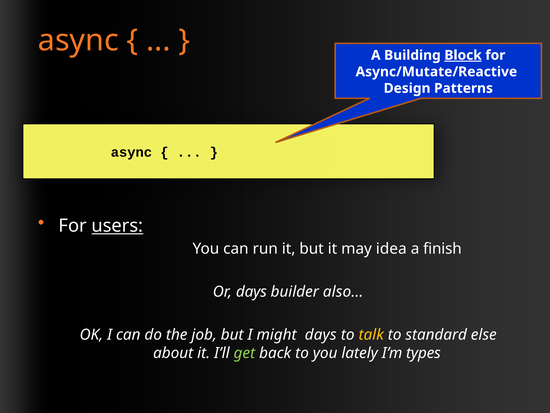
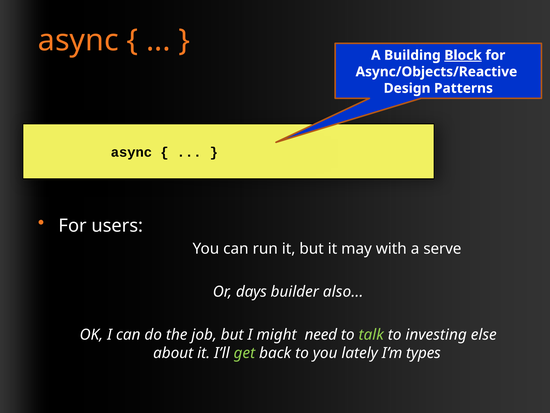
Async/Mutate/Reactive: Async/Mutate/Reactive -> Async/Objects/Reactive
users underline: present -> none
idea: idea -> with
finish: finish -> serve
might days: days -> need
talk colour: yellow -> light green
standard: standard -> investing
